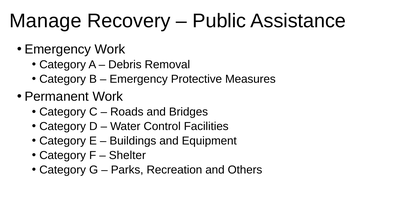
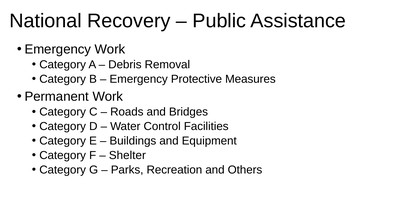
Manage: Manage -> National
